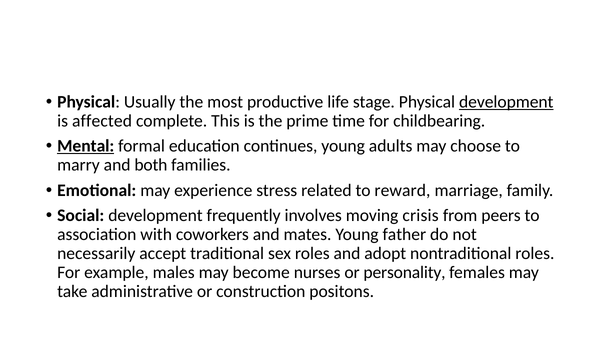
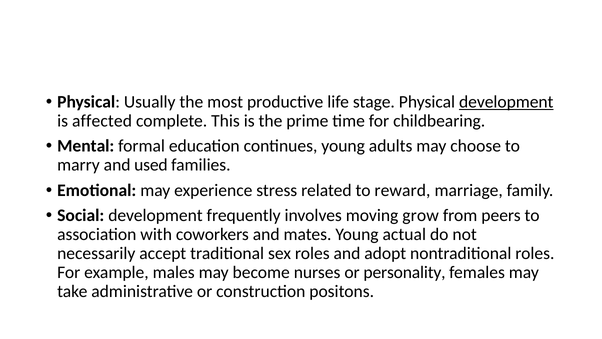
Mental underline: present -> none
both: both -> used
crisis: crisis -> grow
father: father -> actual
